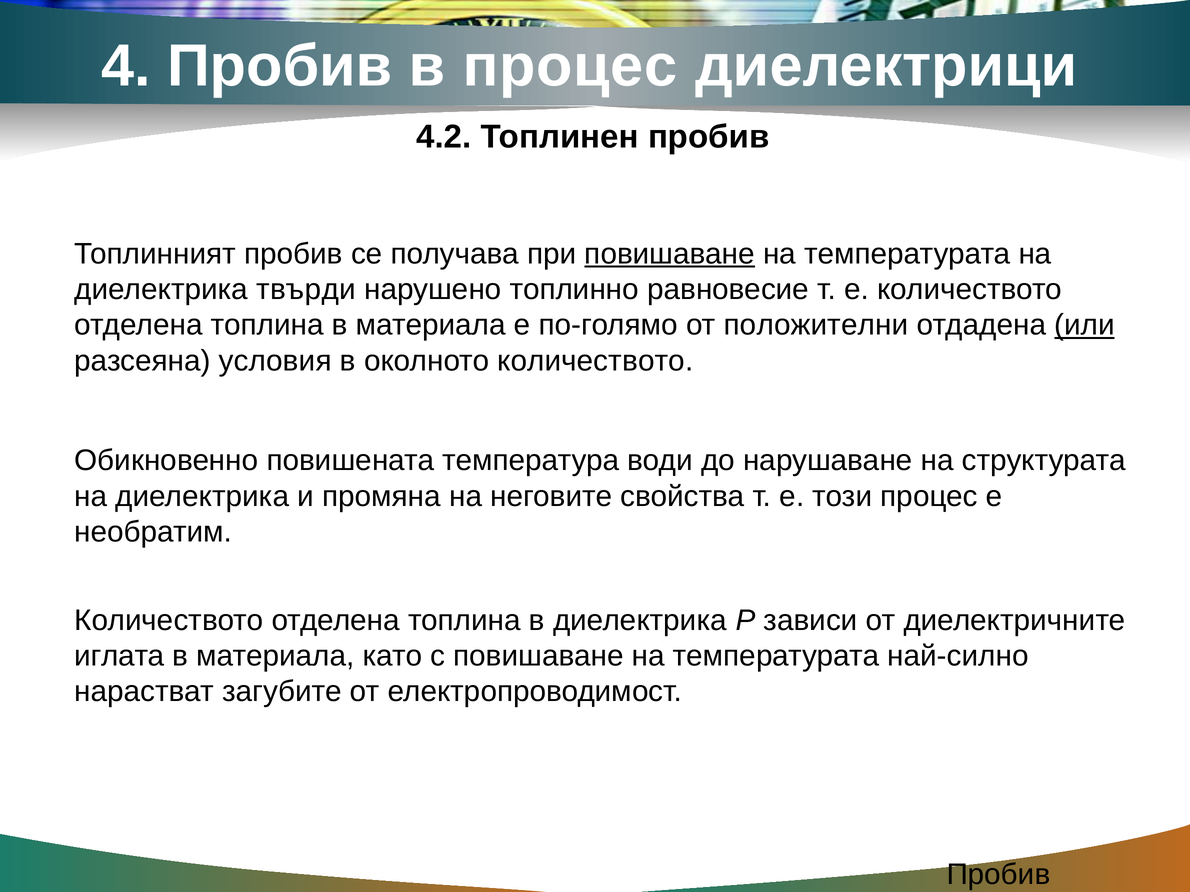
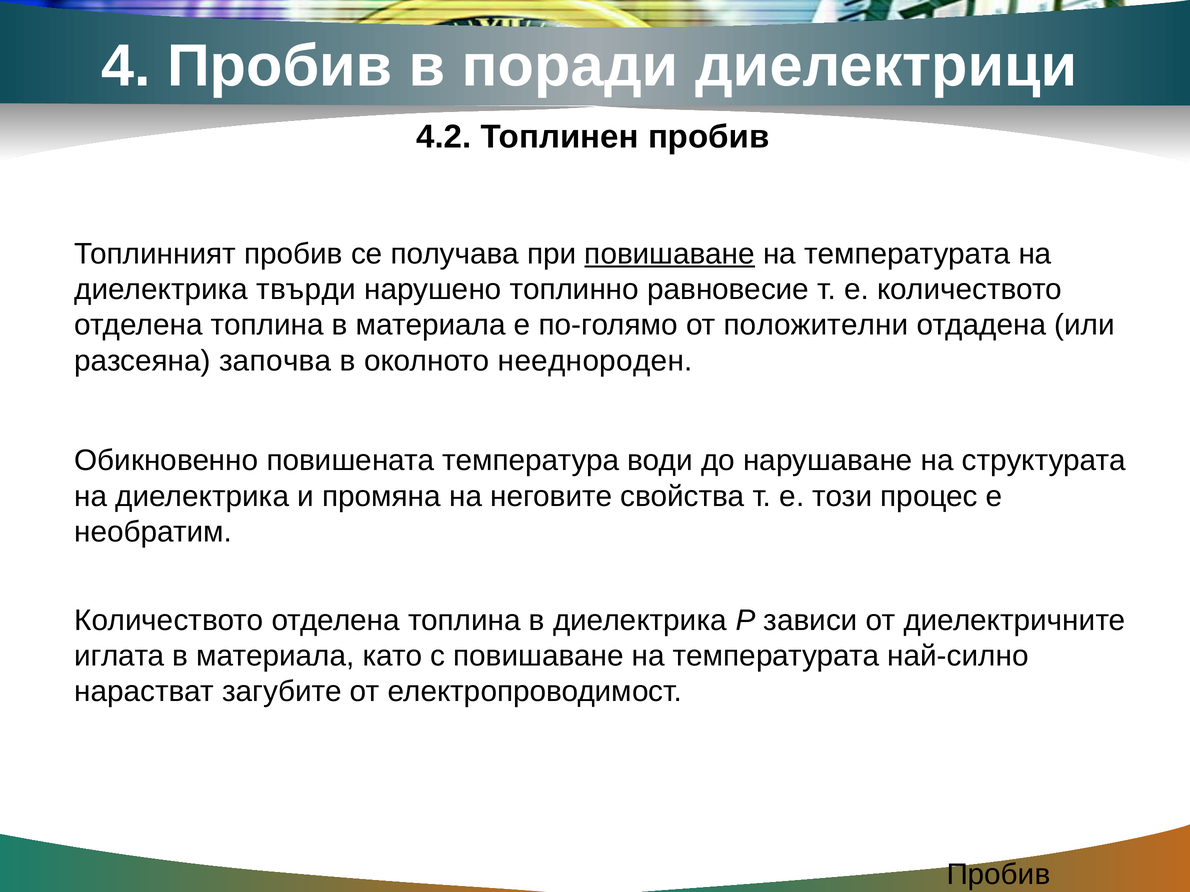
в процес: процес -> поради
или underline: present -> none
условия: условия -> започва
околното количеството: количеството -> нееднороден
